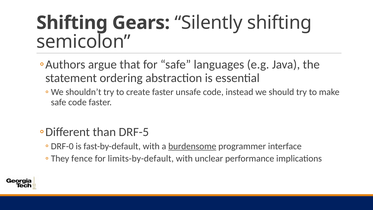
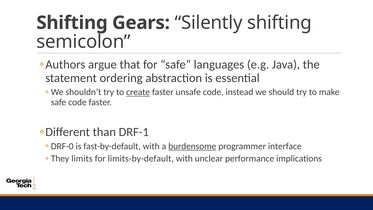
create underline: none -> present
DRF-5: DRF-5 -> DRF-1
fence: fence -> limits
